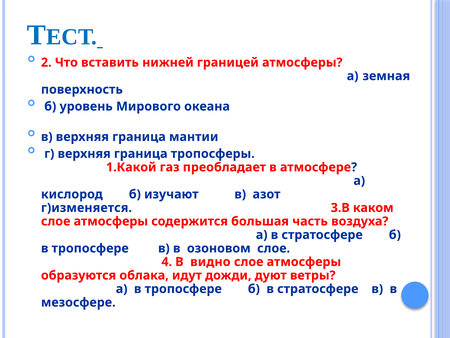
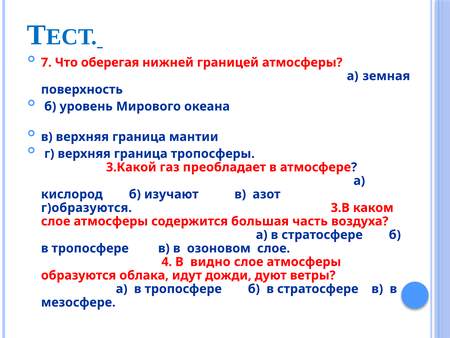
2: 2 -> 7
вставить: вставить -> оберегая
1.Какой: 1.Какой -> 3.Какой
г)изменяется: г)изменяется -> г)образуются
